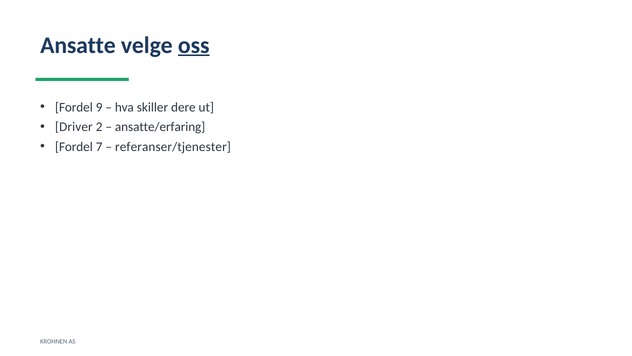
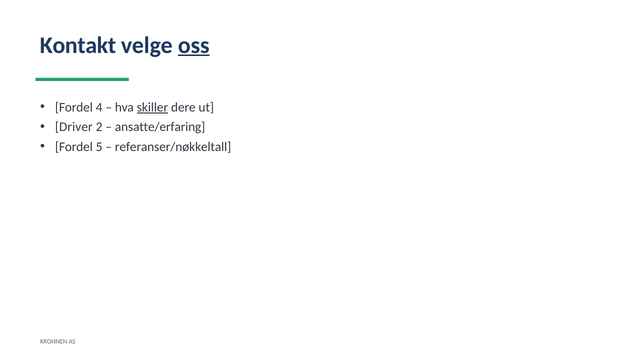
Ansatte: Ansatte -> Kontakt
9: 9 -> 4
skiller underline: none -> present
7: 7 -> 5
referanser/tjenester: referanser/tjenester -> referanser/nøkkeltall
